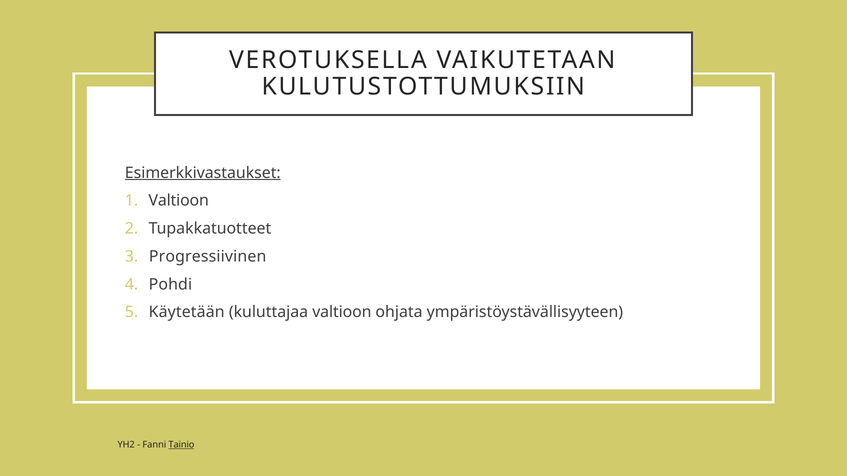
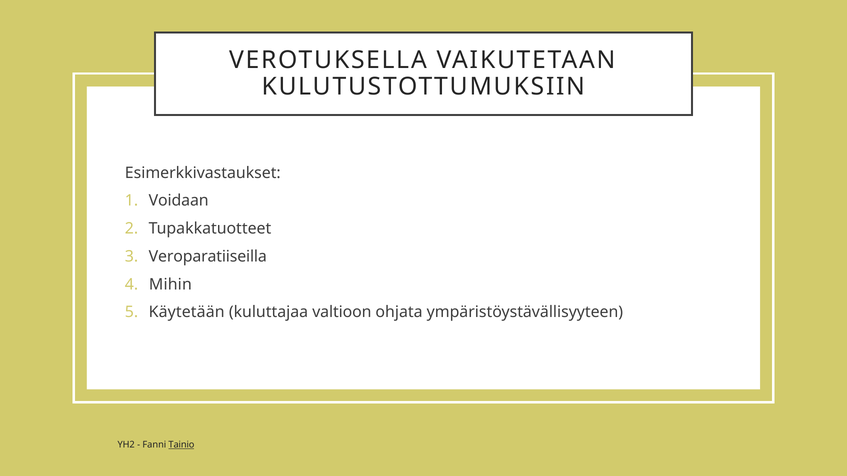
Esimerkkivastaukset underline: present -> none
Valtioon at (179, 201): Valtioon -> Voidaan
Progressiivinen: Progressiivinen -> Veroparatiiseilla
Pohdi: Pohdi -> Mihin
